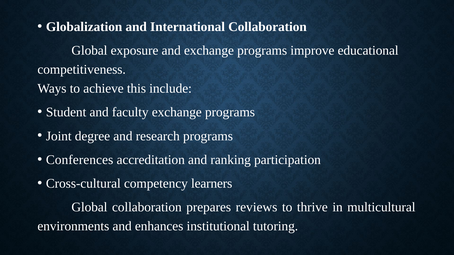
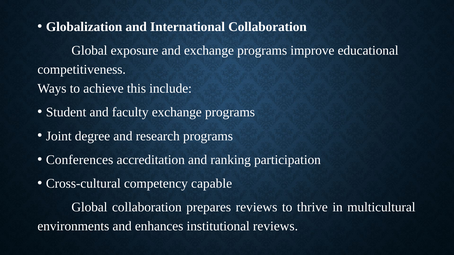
learners: learners -> capable
institutional tutoring: tutoring -> reviews
